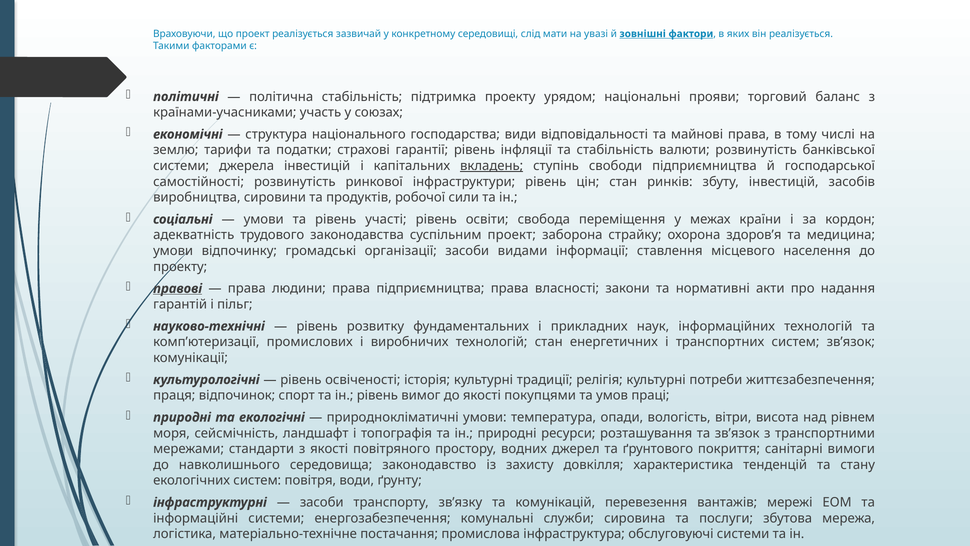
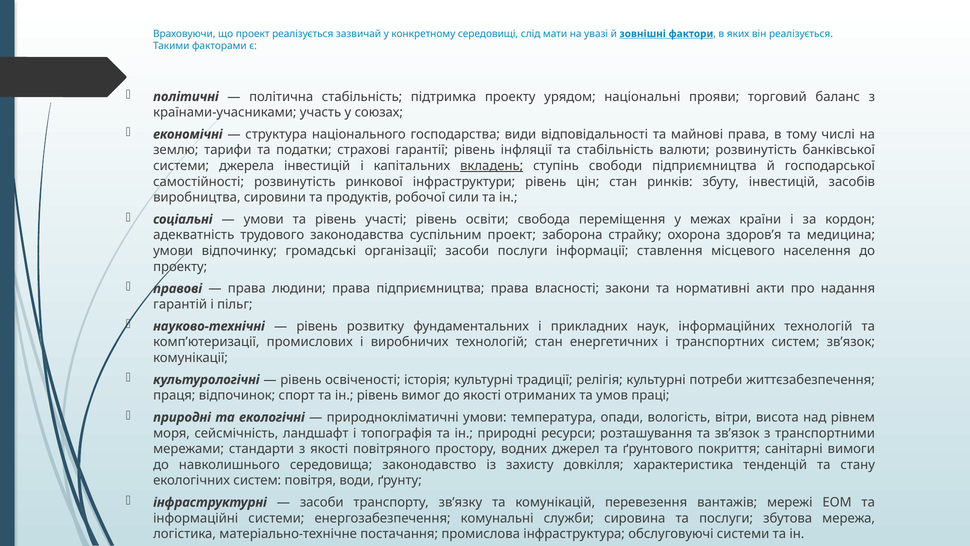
засоби видами: видами -> послуги
правові underline: present -> none
покупцями: покупцями -> отриманих
